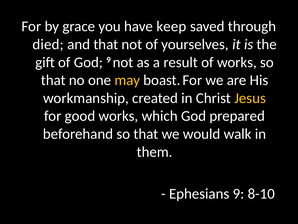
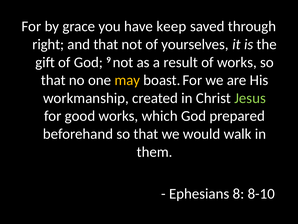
died: died -> right
Jesus colour: yellow -> light green
Ephesians 9: 9 -> 8
